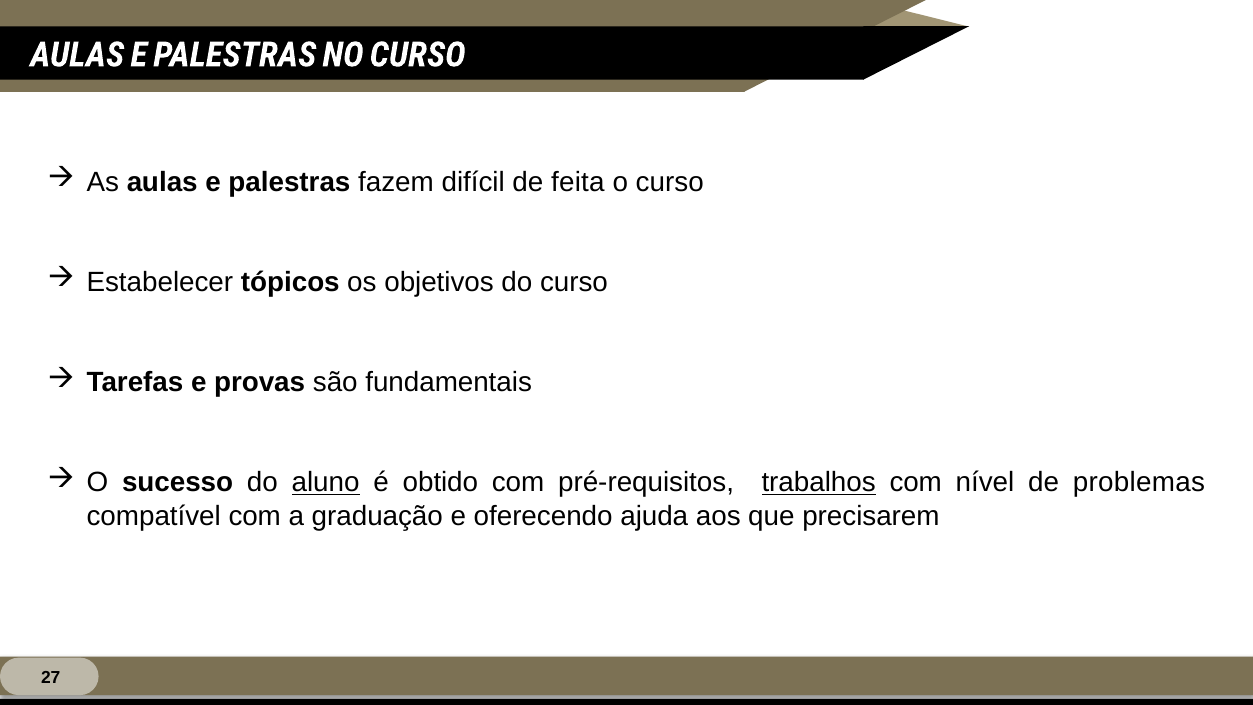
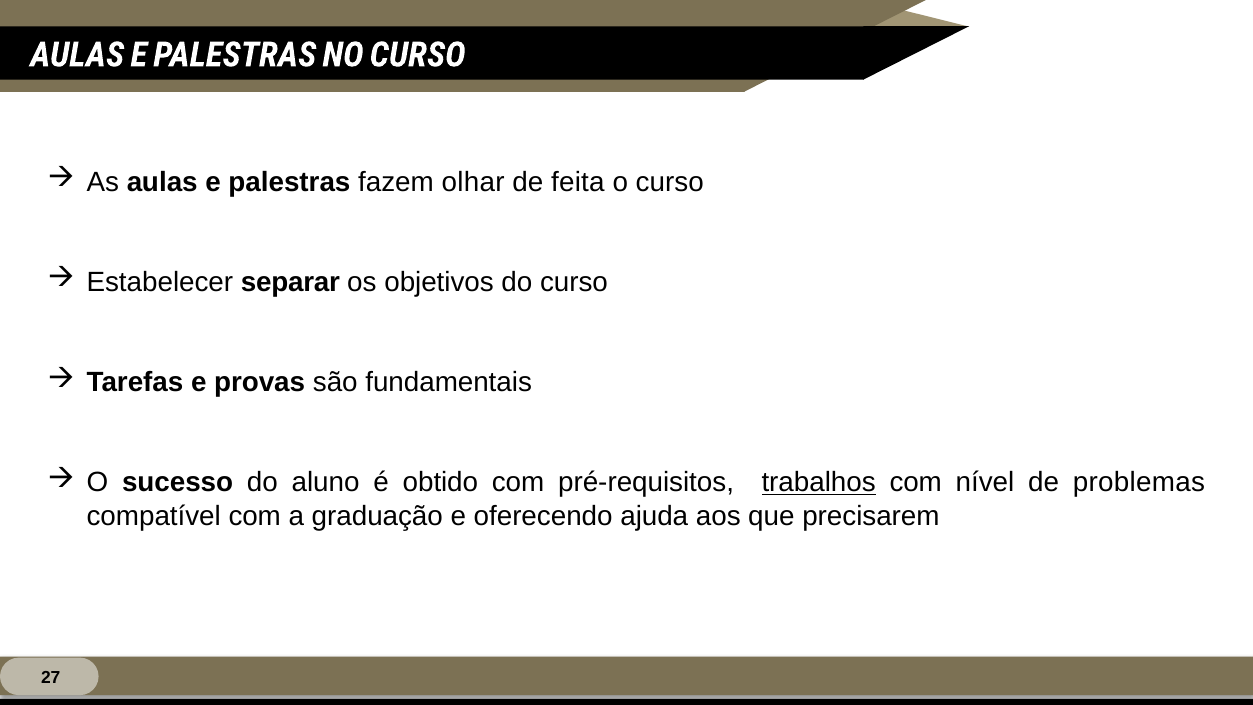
difícil: difícil -> olhar
tópicos: tópicos -> separar
aluno underline: present -> none
